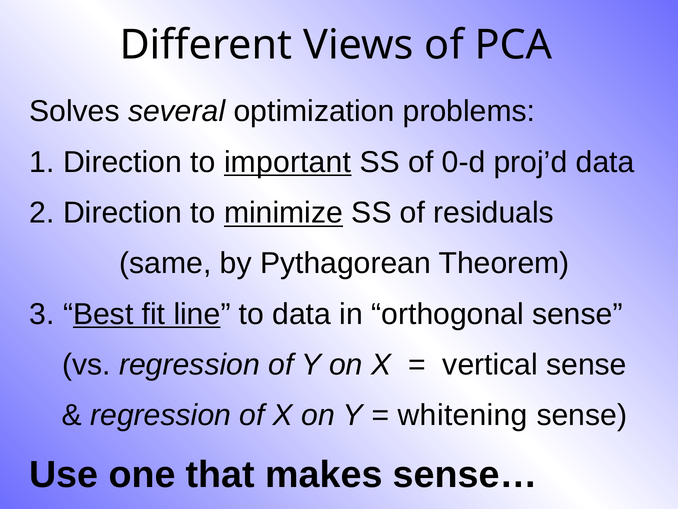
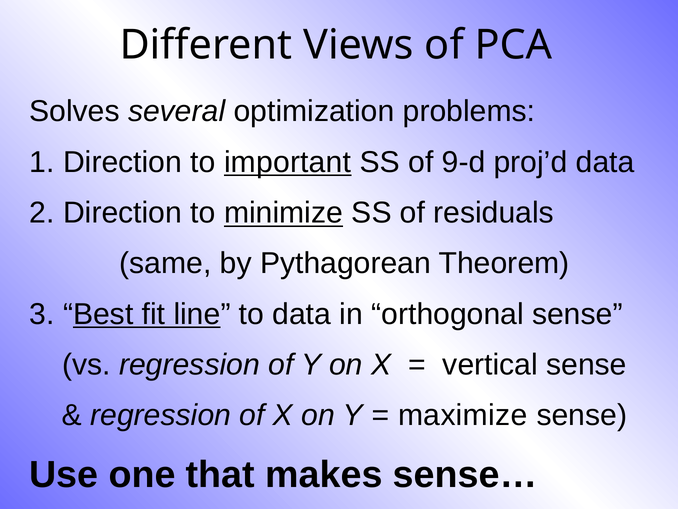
0-d: 0-d -> 9-d
whitening: whitening -> maximize
